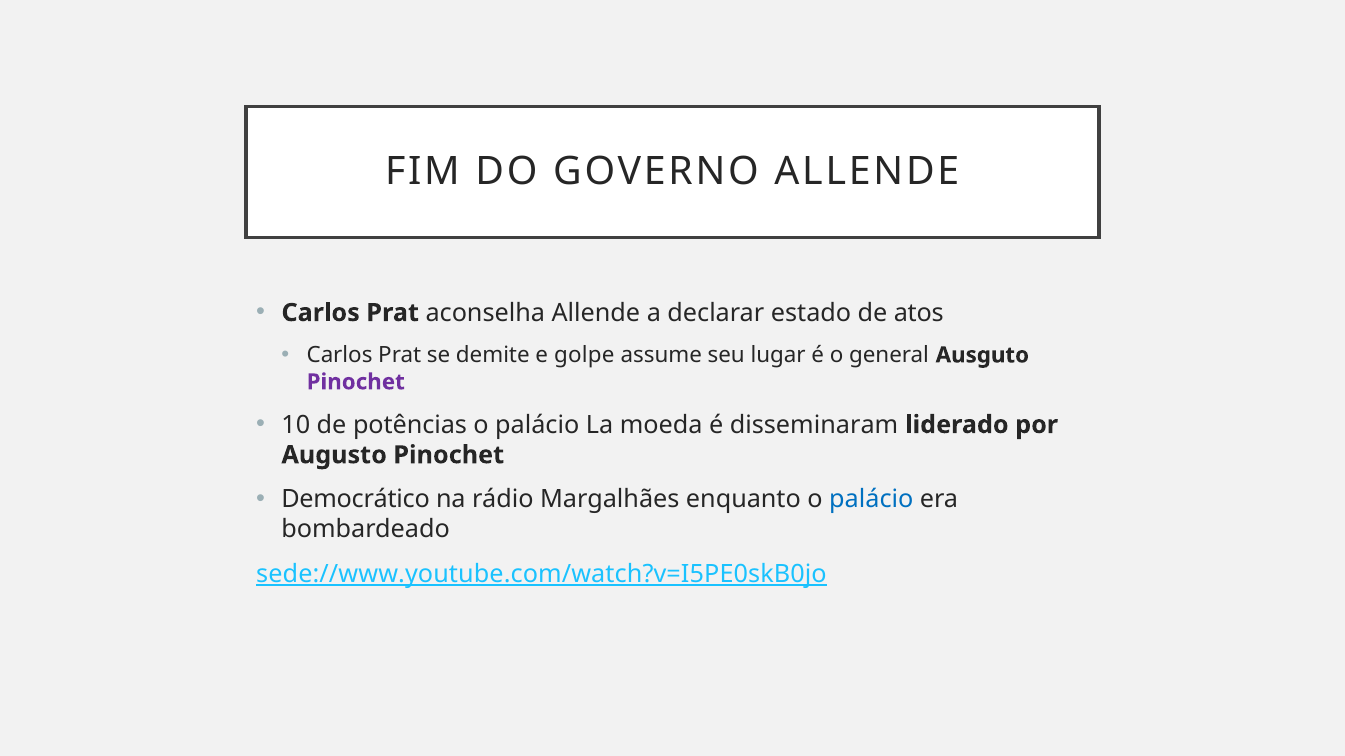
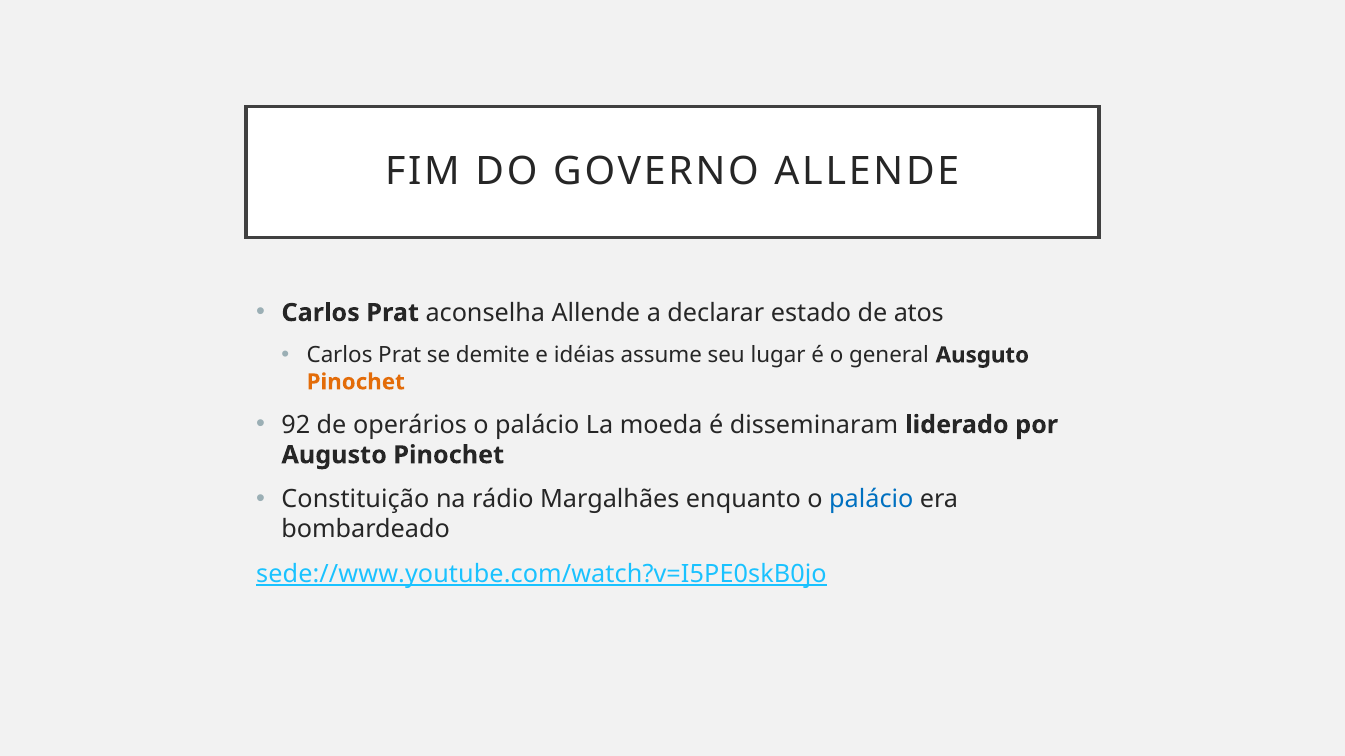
golpe: golpe -> idéias
Pinochet at (356, 382) colour: purple -> orange
10: 10 -> 92
potências: potências -> operários
Democrático: Democrático -> Constituição
